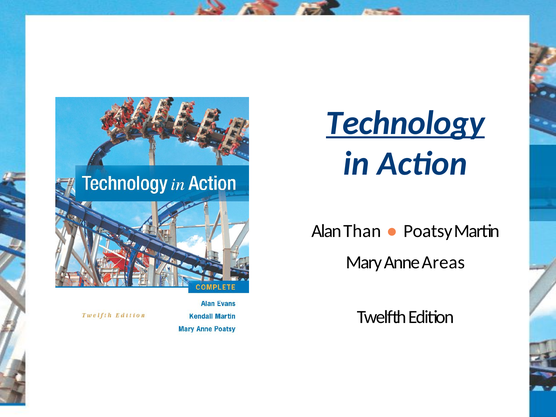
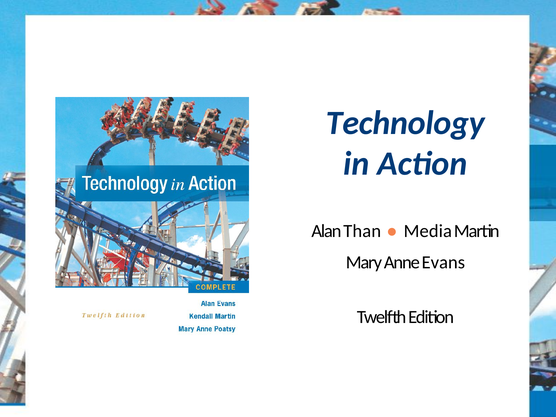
Technology underline: present -> none
Poatsy: Poatsy -> Media
Areas: Areas -> Evans
